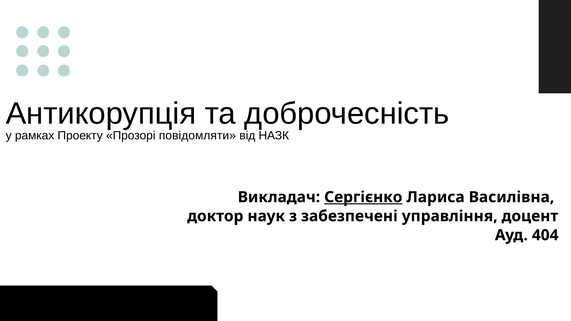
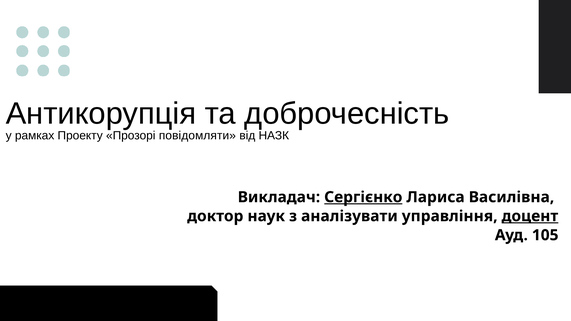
забезпечені: забезпечені -> аналізувати
доцент underline: none -> present
404: 404 -> 105
